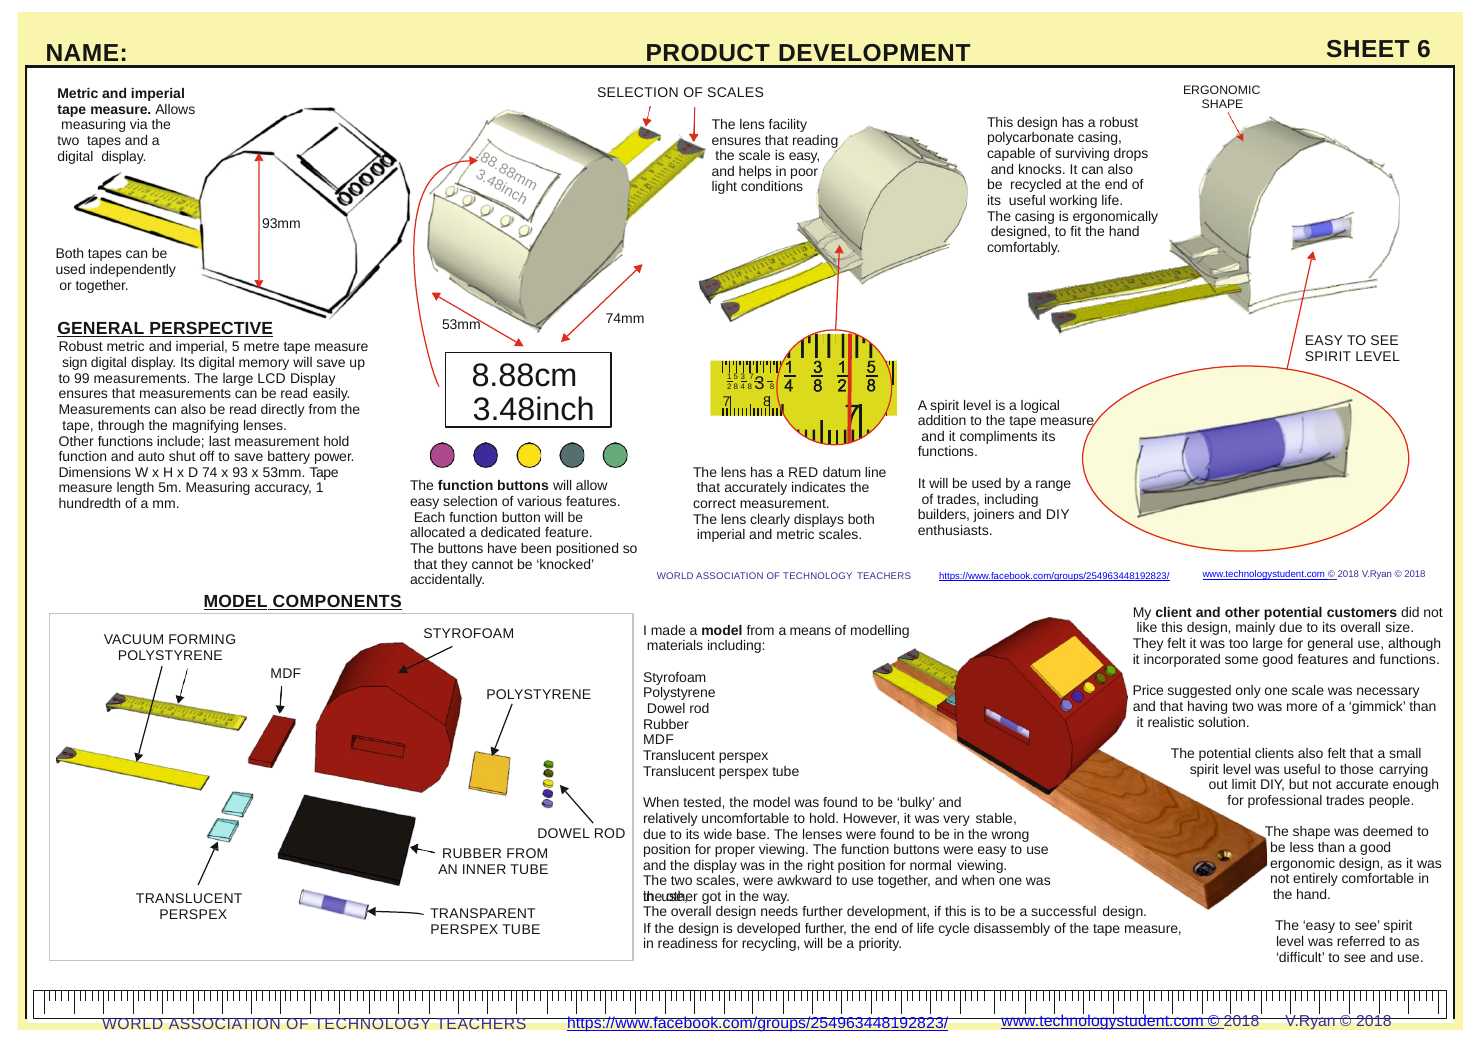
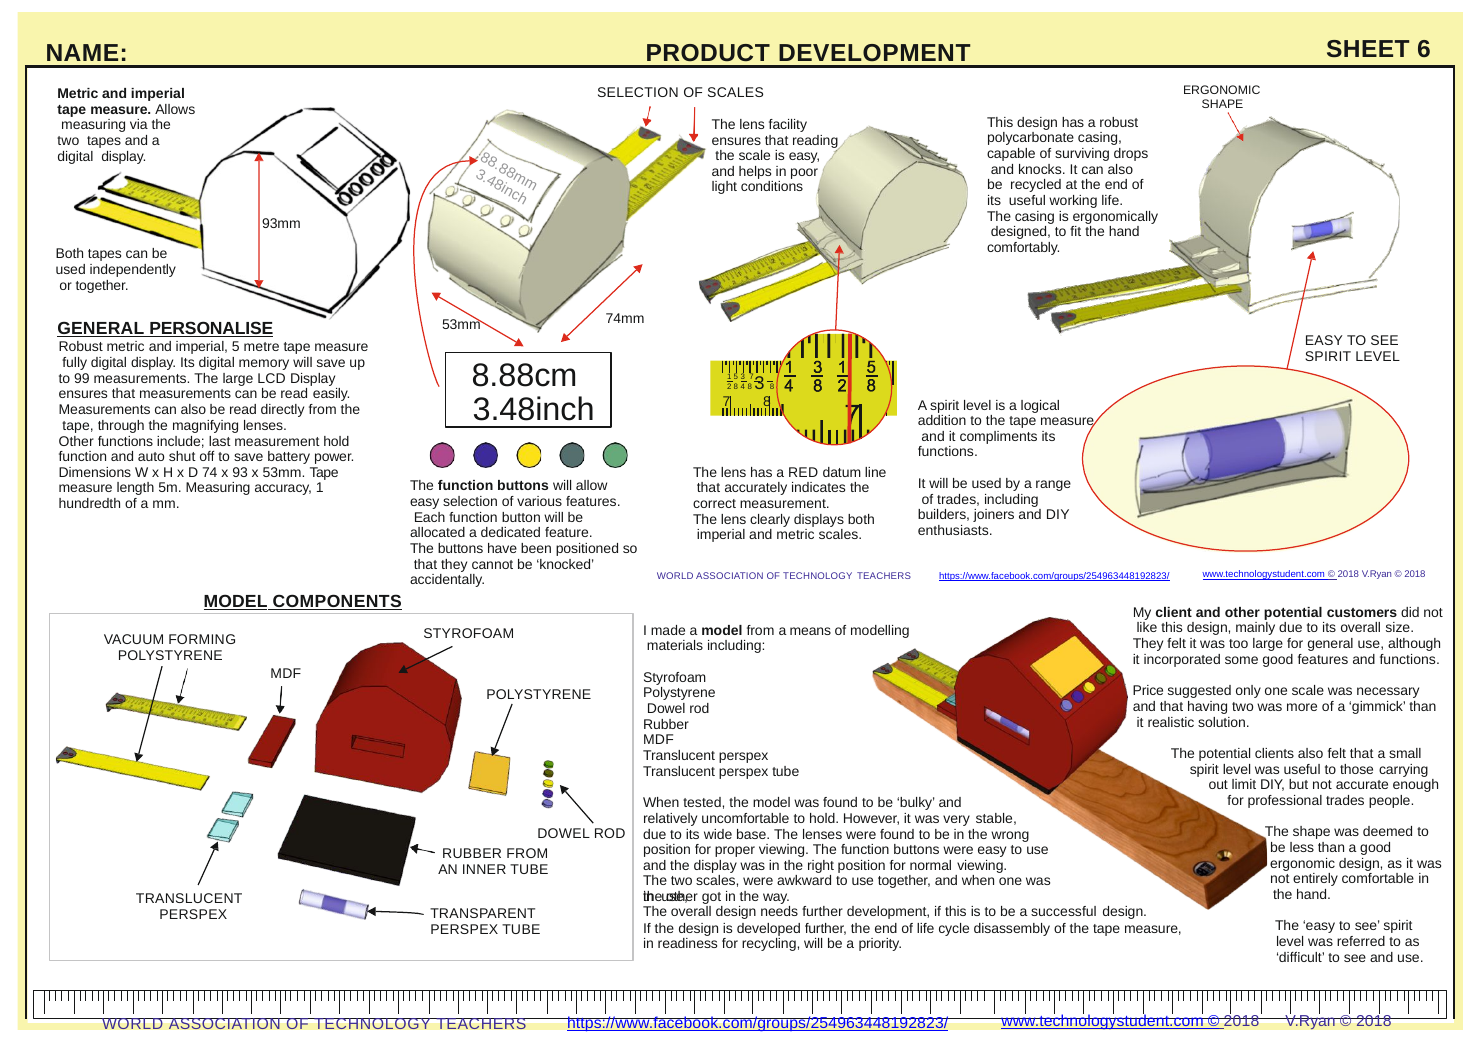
PERSPECTIVE: PERSPECTIVE -> PERSONALISE
sign: sign -> fully
